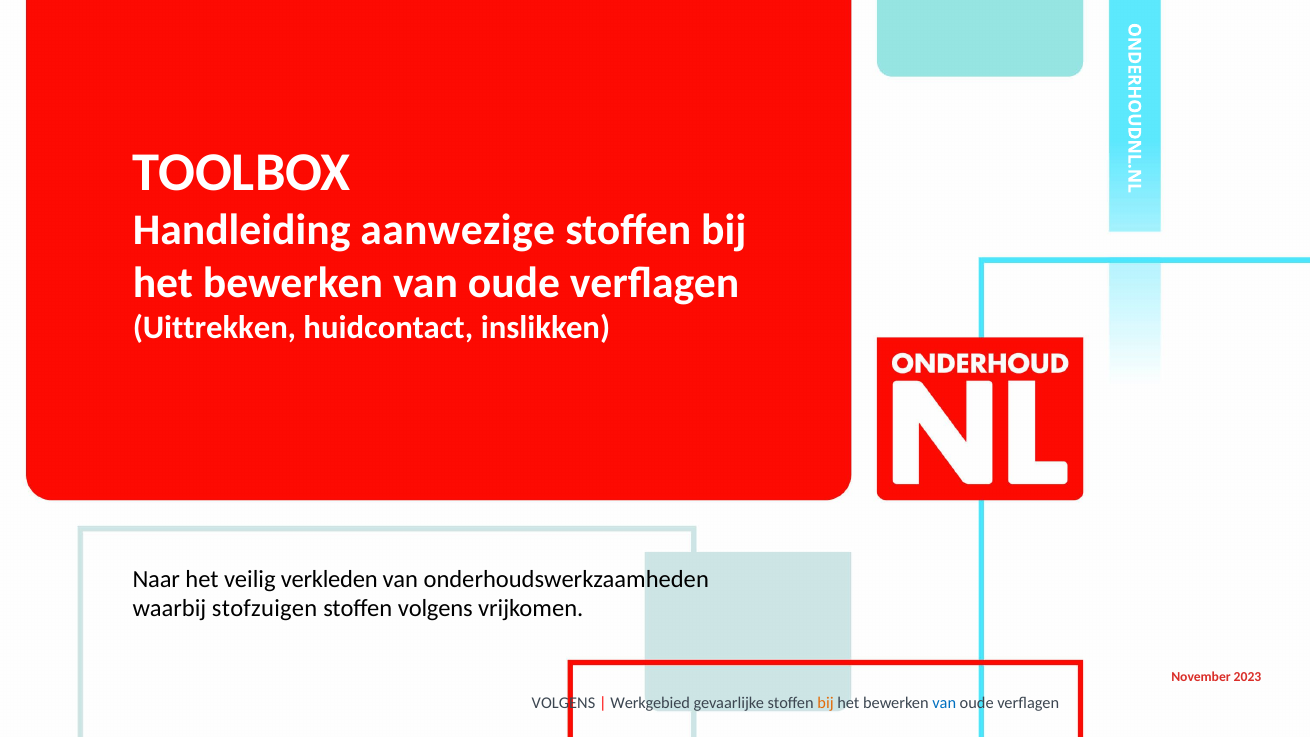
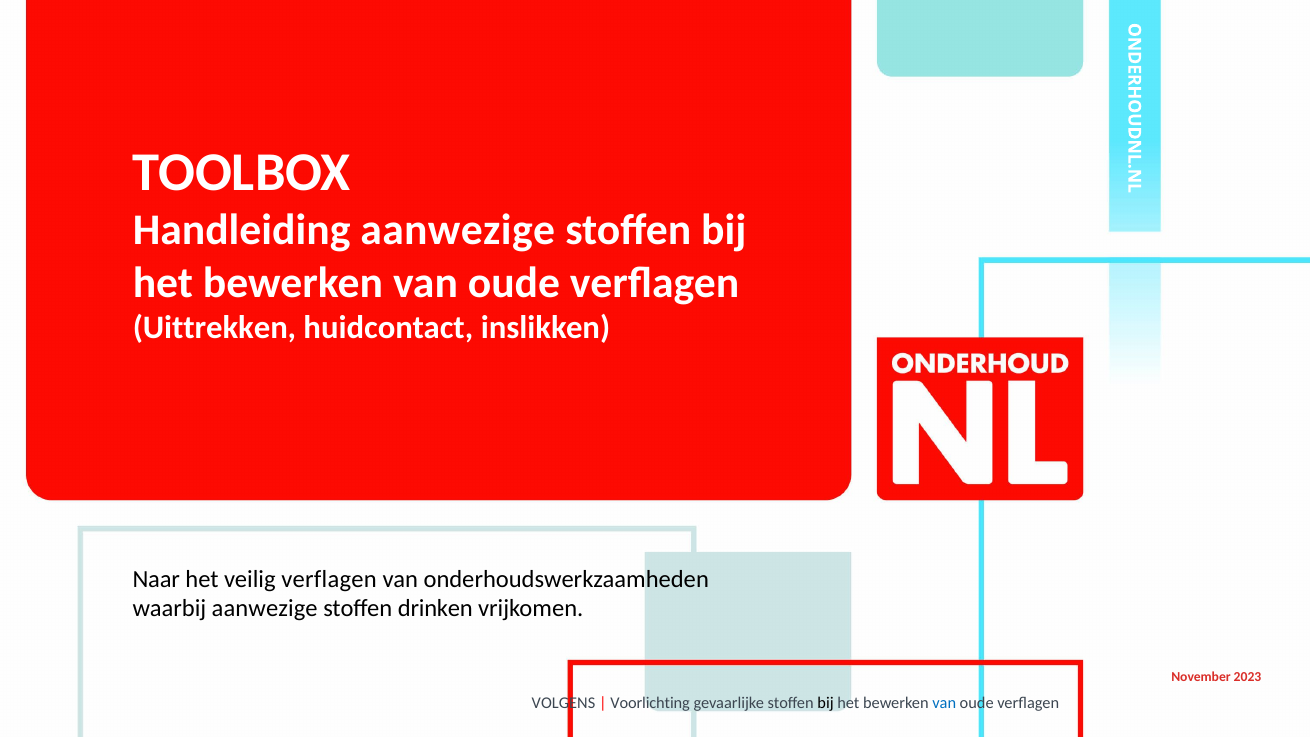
veilig verkleden: verkleden -> verflagen
waarbij stofzuigen: stofzuigen -> aanwezige
stoffen volgens: volgens -> drinken
Werkgebied: Werkgebied -> Voorlichting
bij at (826, 703) colour: orange -> black
